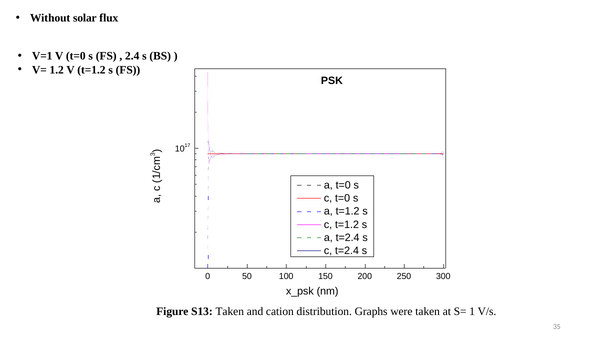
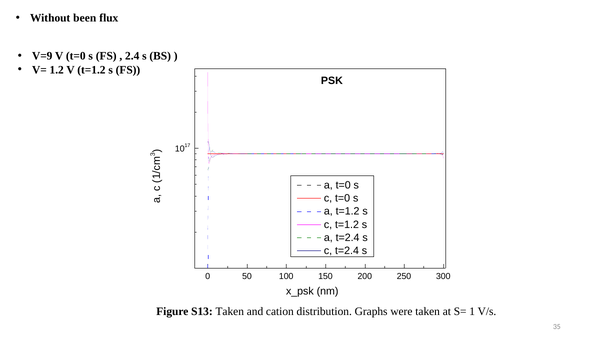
solar: solar -> been
V=1: V=1 -> V=9
